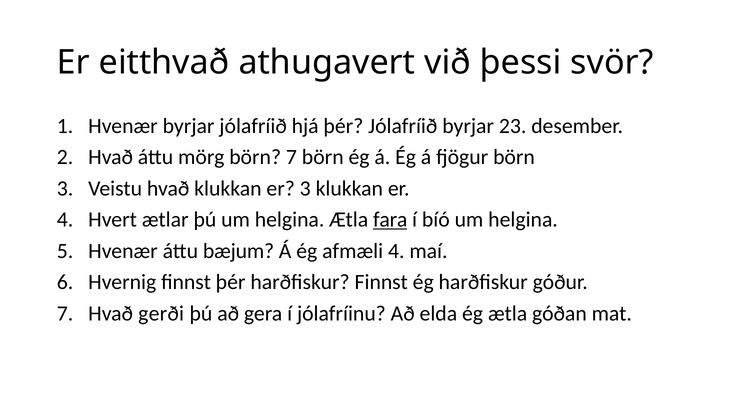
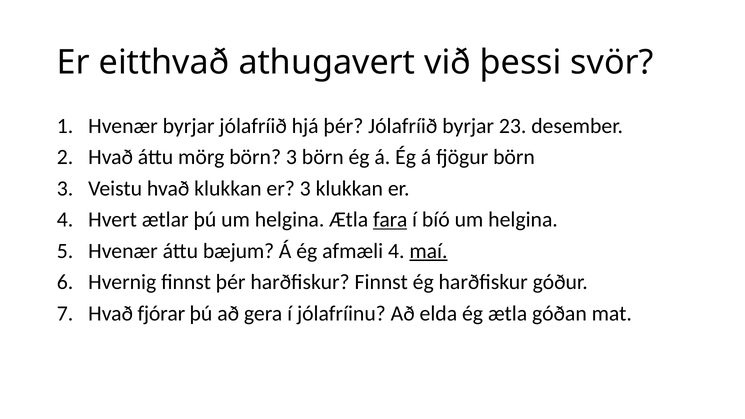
mörg börn 7: 7 -> 3
maí underline: none -> present
gerði: gerði -> fjórar
